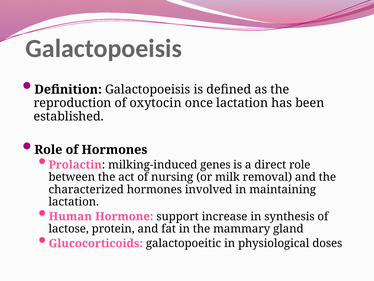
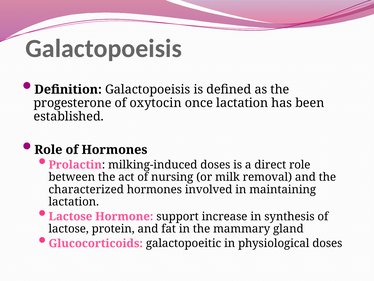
reproduction: reproduction -> progesterone
milking-induced genes: genes -> doses
Human at (70, 216): Human -> Lactose
